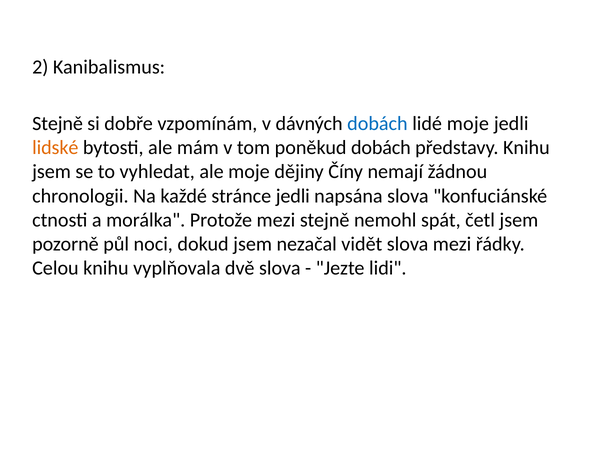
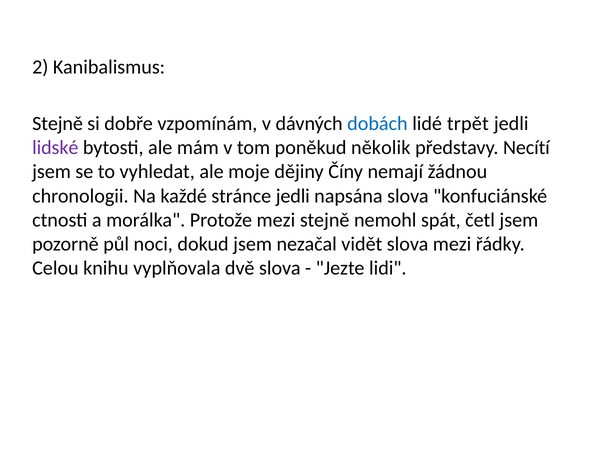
lidé moje: moje -> trpět
lidské colour: orange -> purple
poněkud dobách: dobách -> několik
představy Knihu: Knihu -> Necítí
